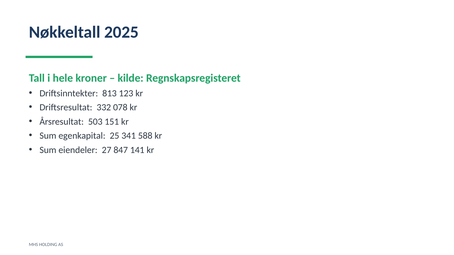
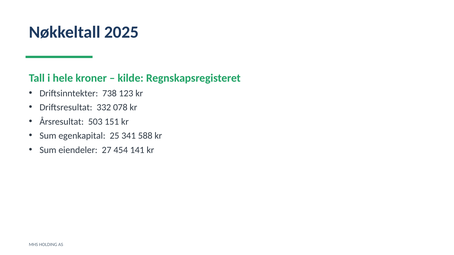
813: 813 -> 738
847: 847 -> 454
